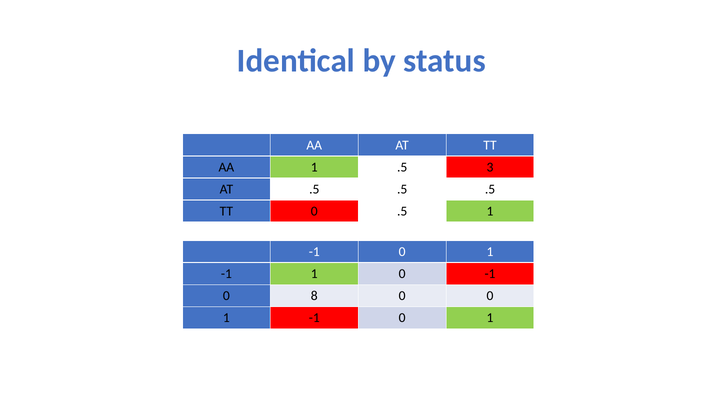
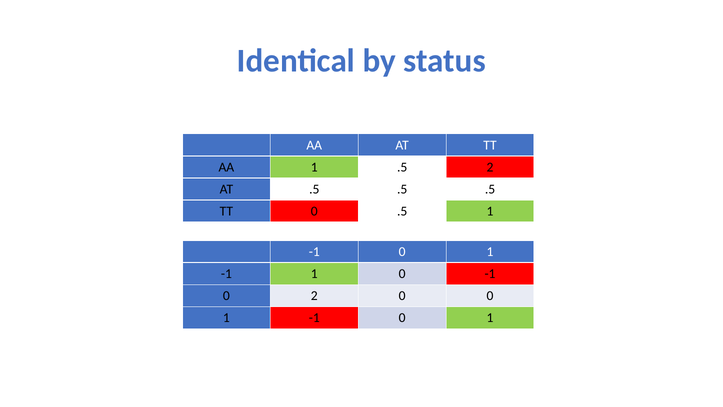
.5 3: 3 -> 2
0 8: 8 -> 2
